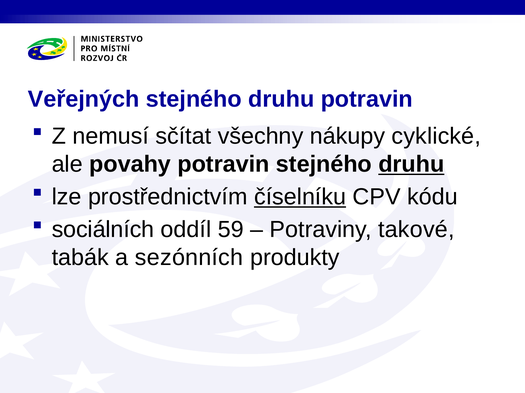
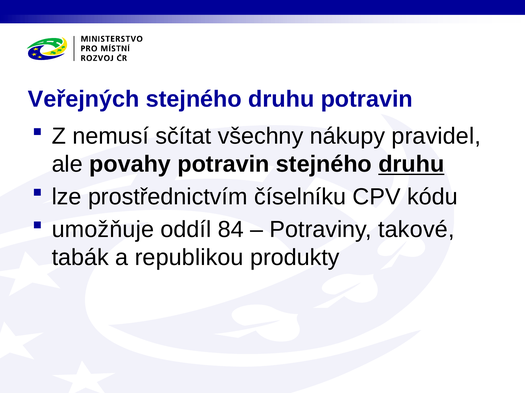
cyklické: cyklické -> pravidel
číselníku underline: present -> none
sociálních: sociálních -> umožňuje
59: 59 -> 84
sezónních: sezónních -> republikou
